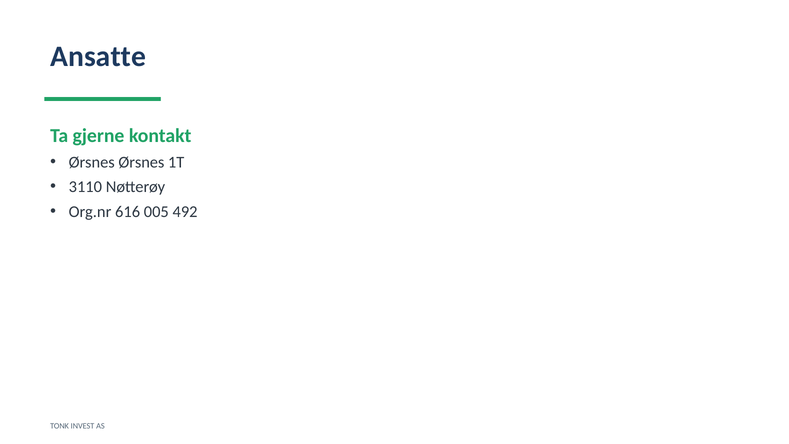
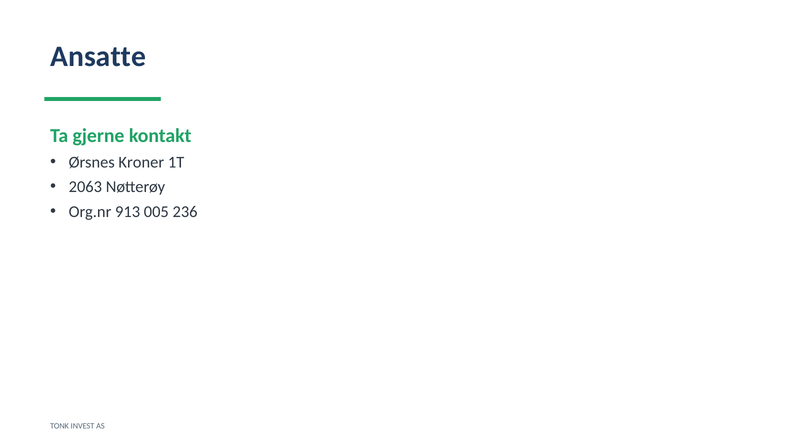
Ørsnes Ørsnes: Ørsnes -> Kroner
3110: 3110 -> 2063
616: 616 -> 913
492: 492 -> 236
